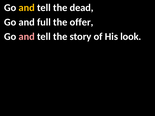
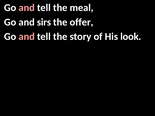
and at (27, 8) colour: yellow -> pink
dead: dead -> meal
full: full -> sirs
